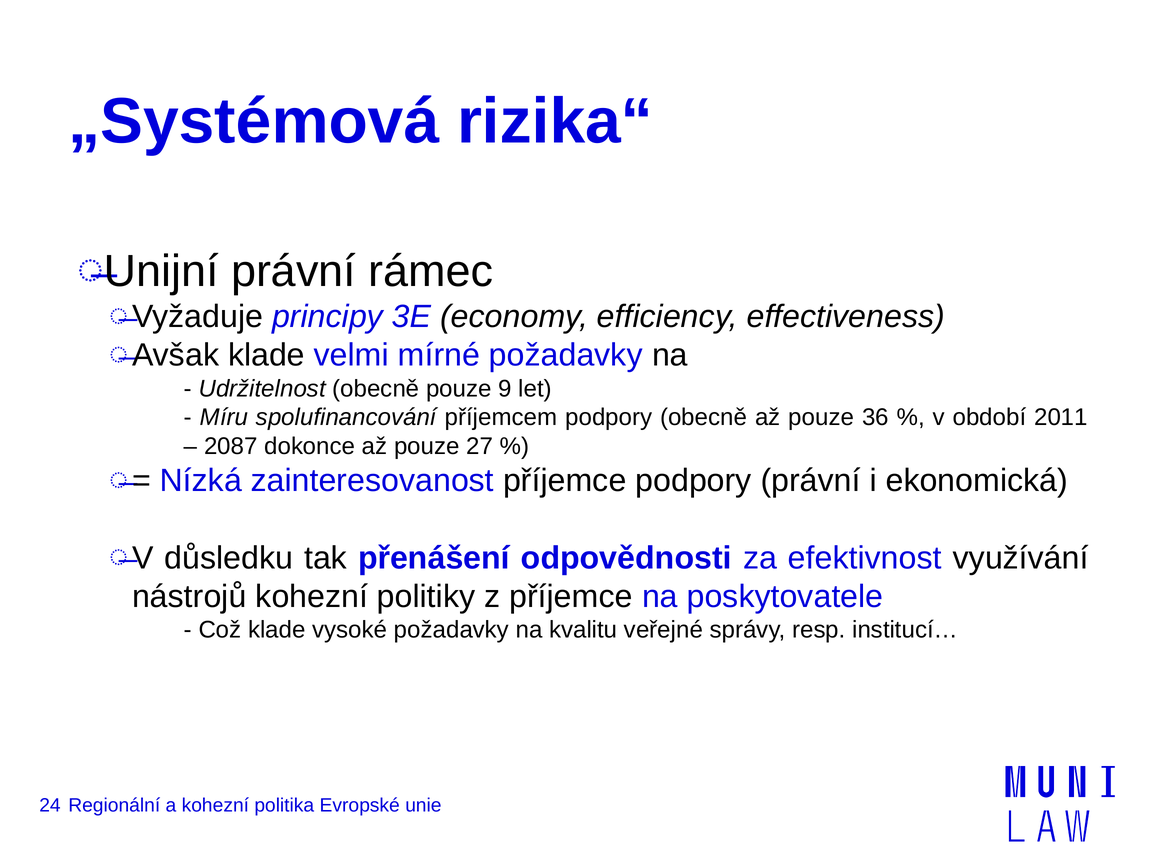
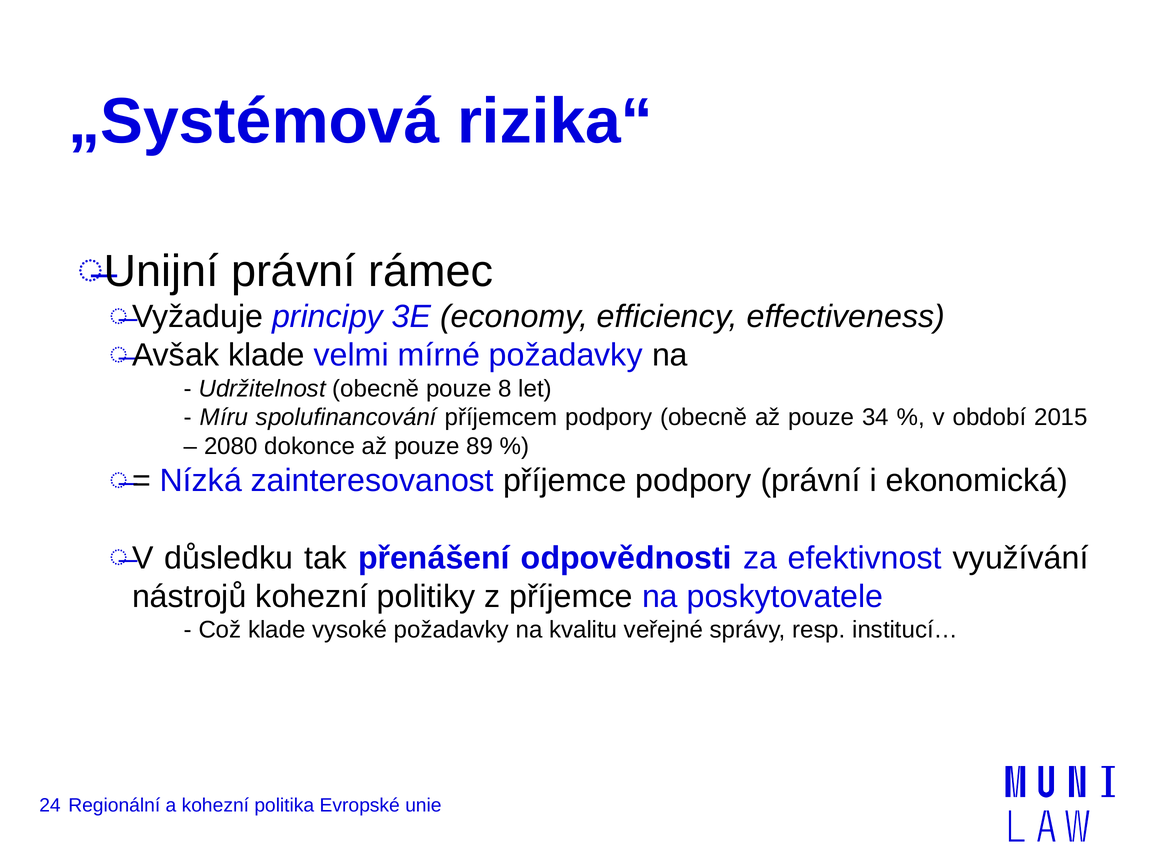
9: 9 -> 8
36: 36 -> 34
2011: 2011 -> 2015
2087: 2087 -> 2080
27: 27 -> 89
